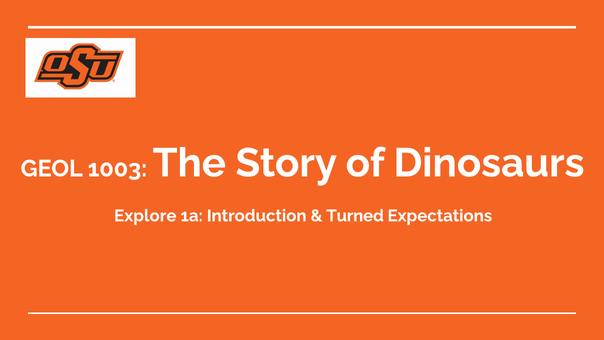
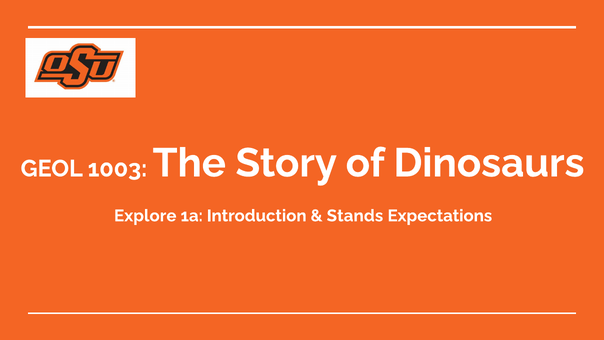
Turned: Turned -> Stands
